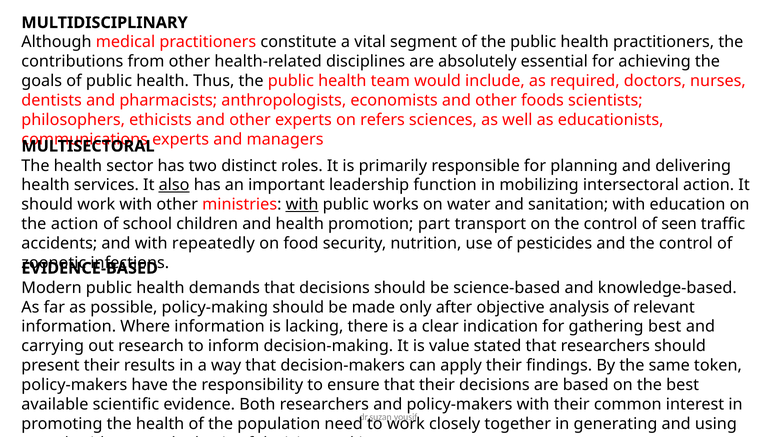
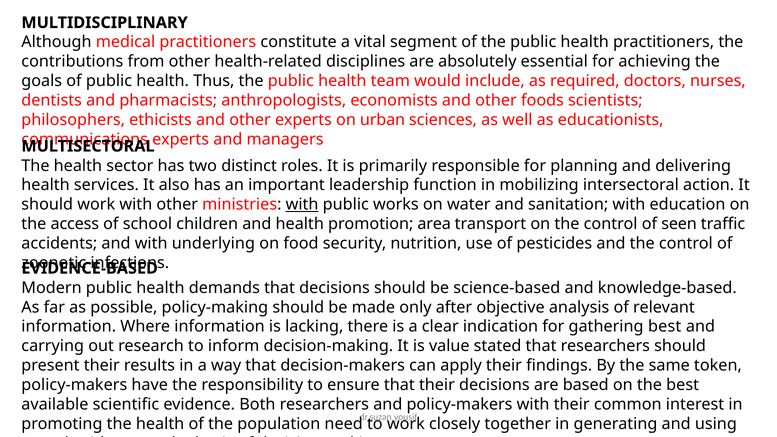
refers: refers -> urban
also underline: present -> none
the action: action -> access
part: part -> area
repeatedly: repeatedly -> underlying
